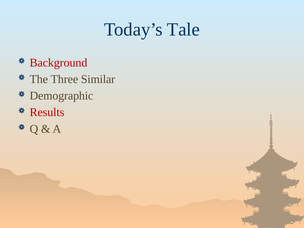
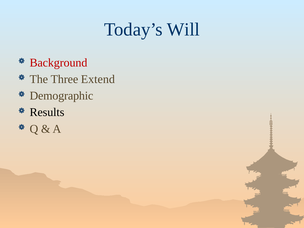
Tale: Tale -> Will
Similar: Similar -> Extend
Results colour: red -> black
